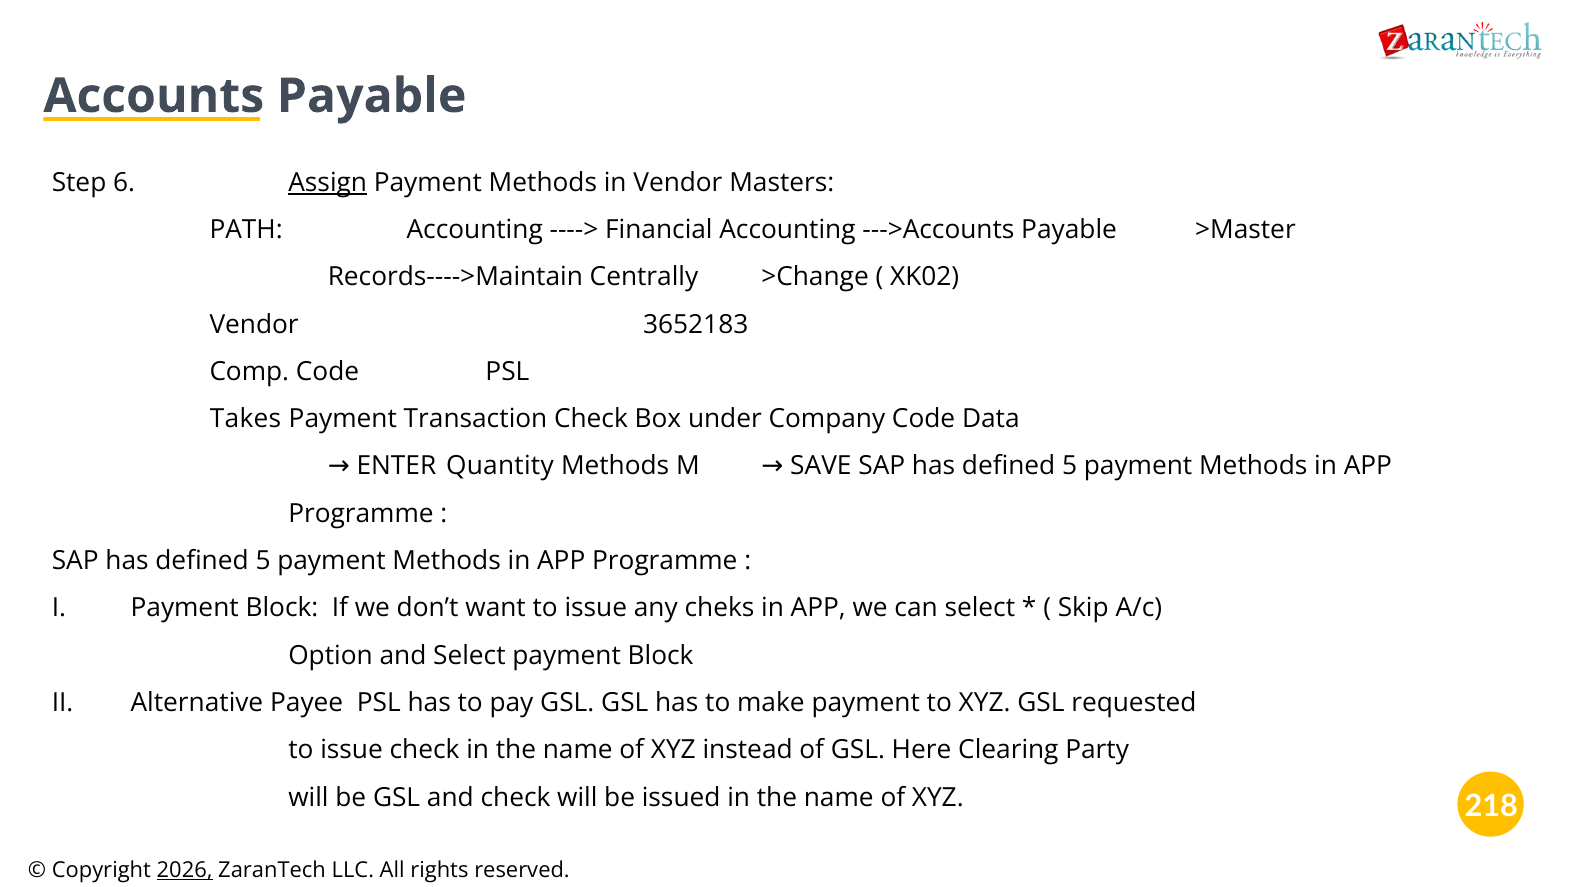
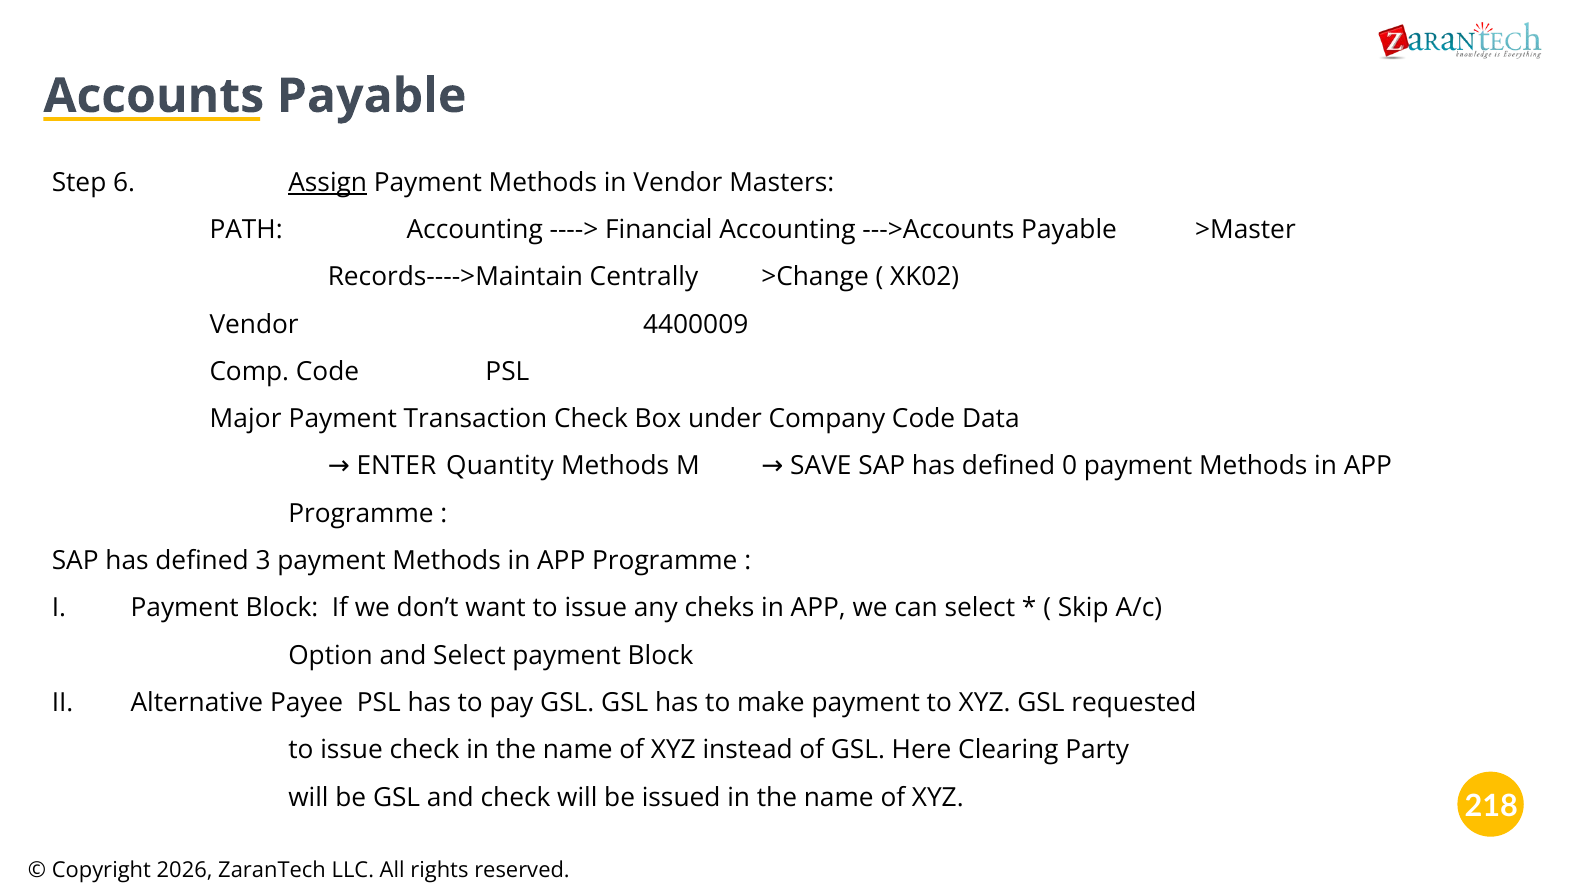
3652183: 3652183 -> 4400009
Takes: Takes -> Major
5 at (1070, 466): 5 -> 0
5 at (263, 561): 5 -> 3
2026 underline: present -> none
